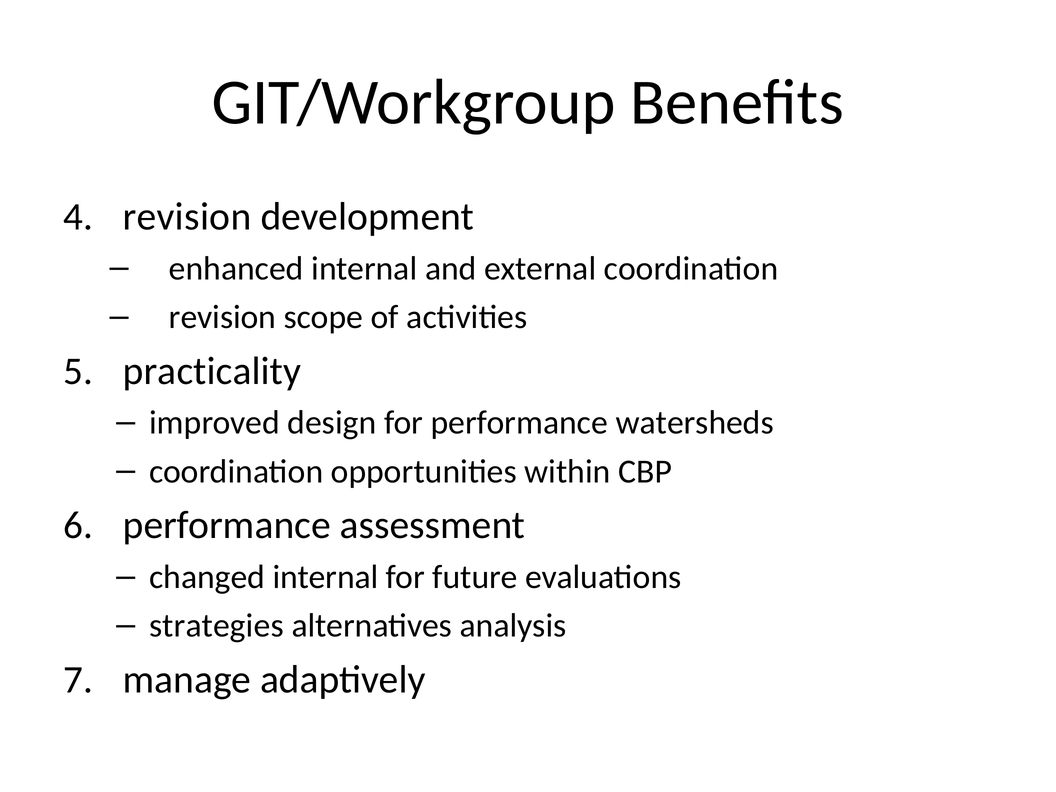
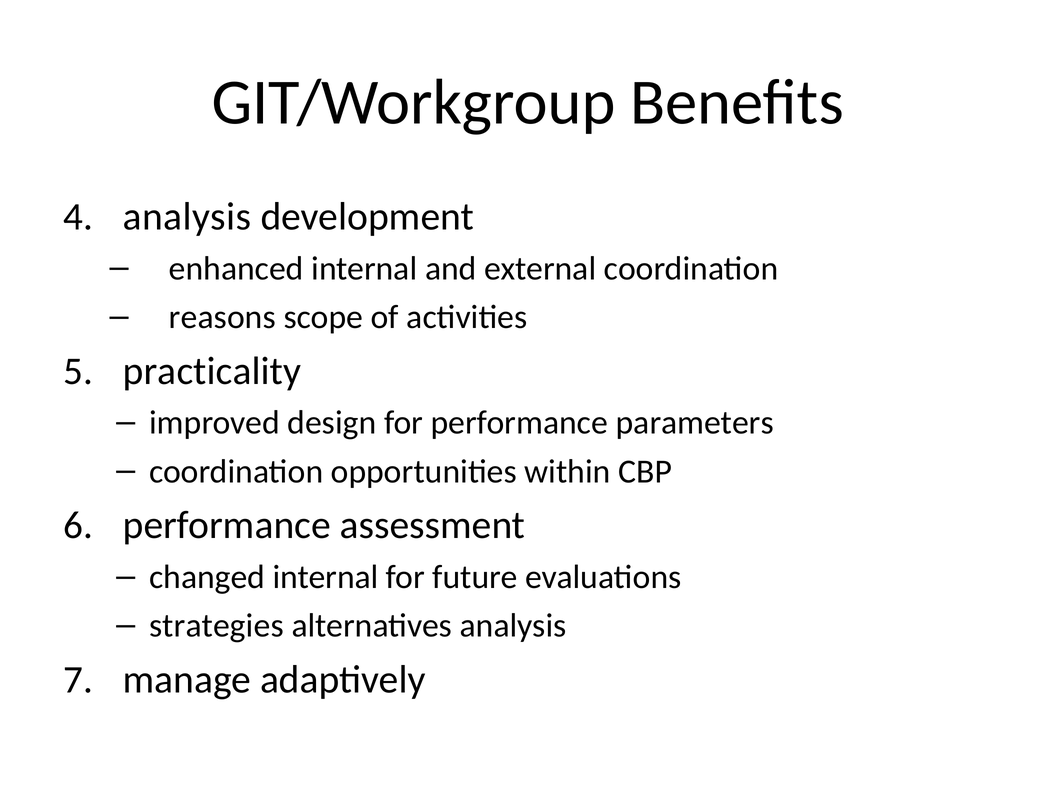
revision at (187, 217): revision -> analysis
revision at (223, 317): revision -> reasons
watersheds: watersheds -> parameters
